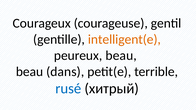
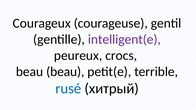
intelligent(e colour: orange -> purple
peureux beau: beau -> crocs
beau dans: dans -> beau
